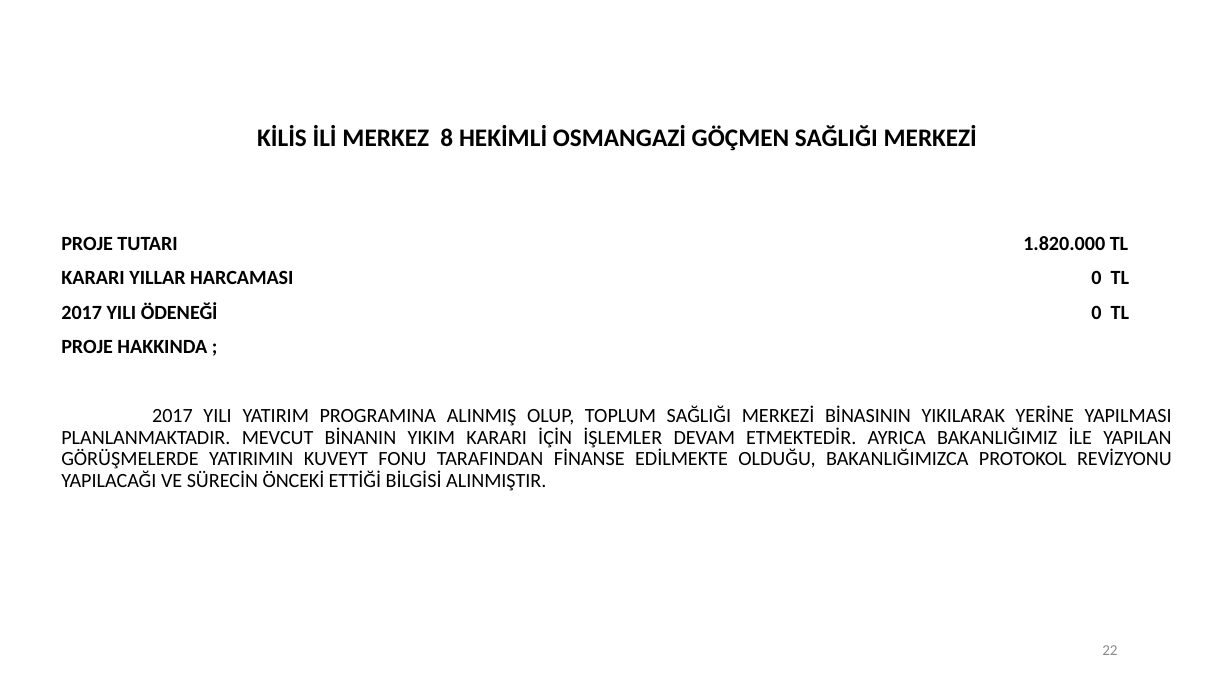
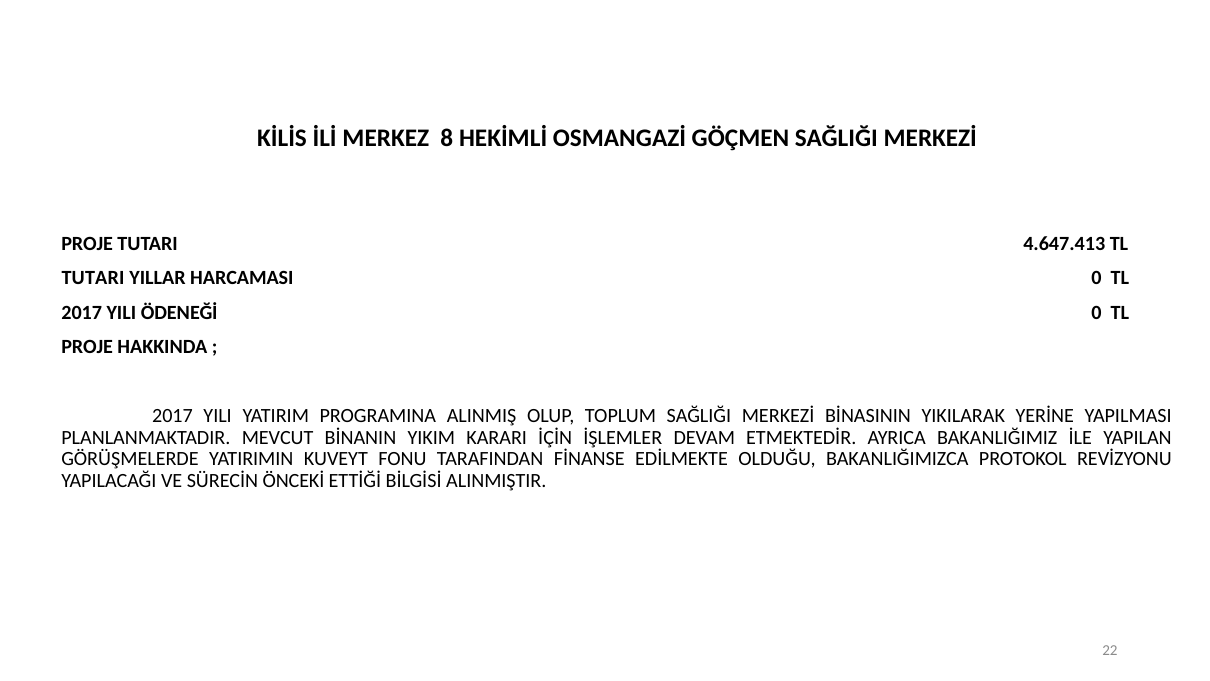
1.820.000: 1.820.000 -> 4.647.413
KARARI at (93, 278): KARARI -> TUTARI
